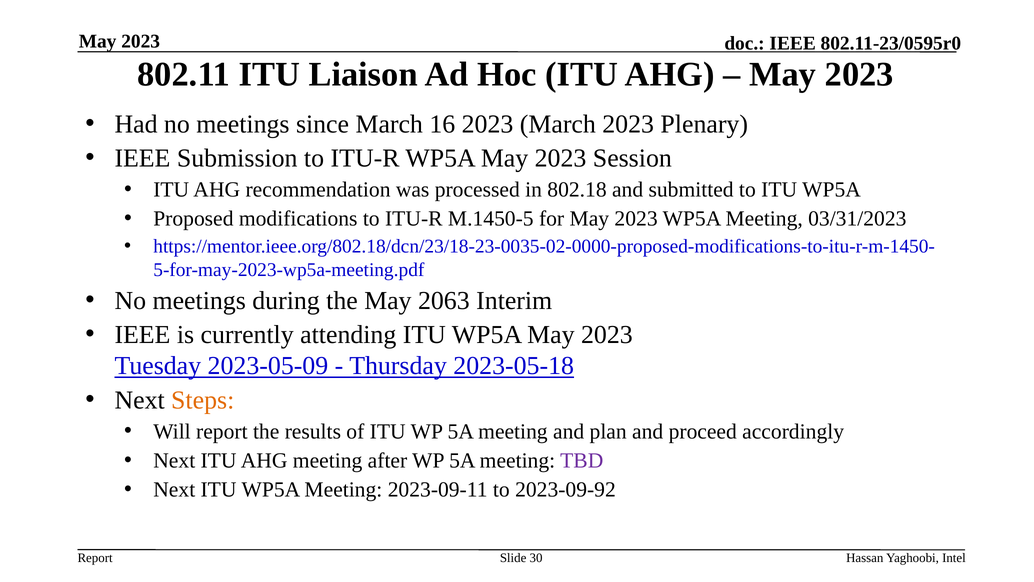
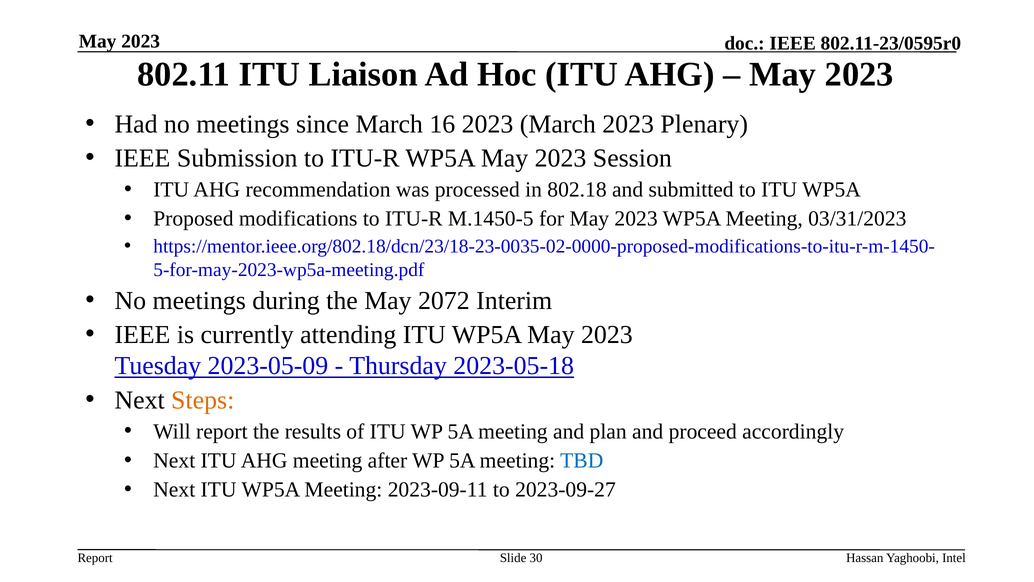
2063: 2063 -> 2072
TBD colour: purple -> blue
2023-09-92: 2023-09-92 -> 2023-09-27
